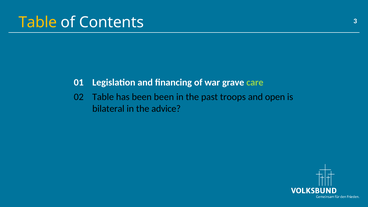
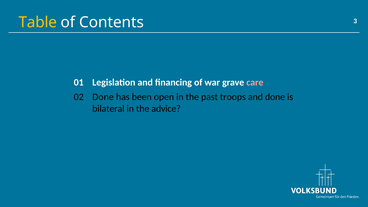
care colour: light green -> pink
02 Table: Table -> Done
been been: been -> open
and open: open -> done
